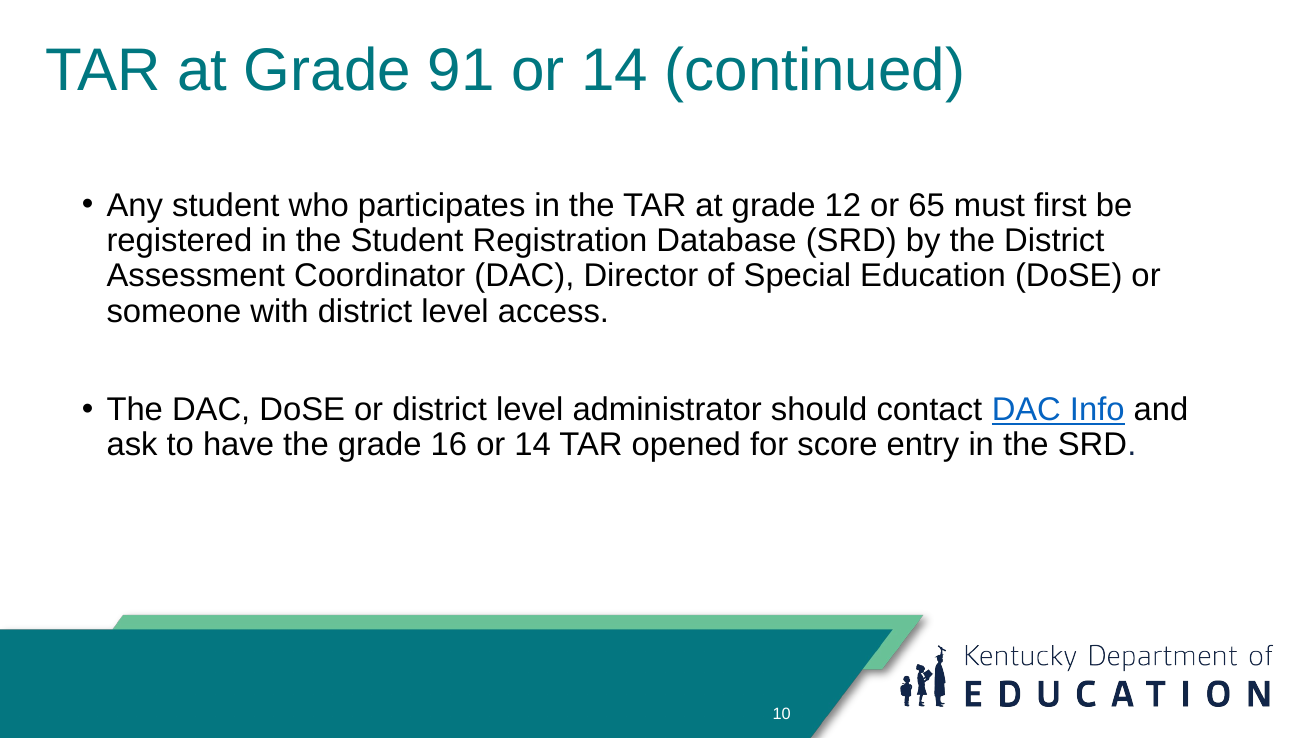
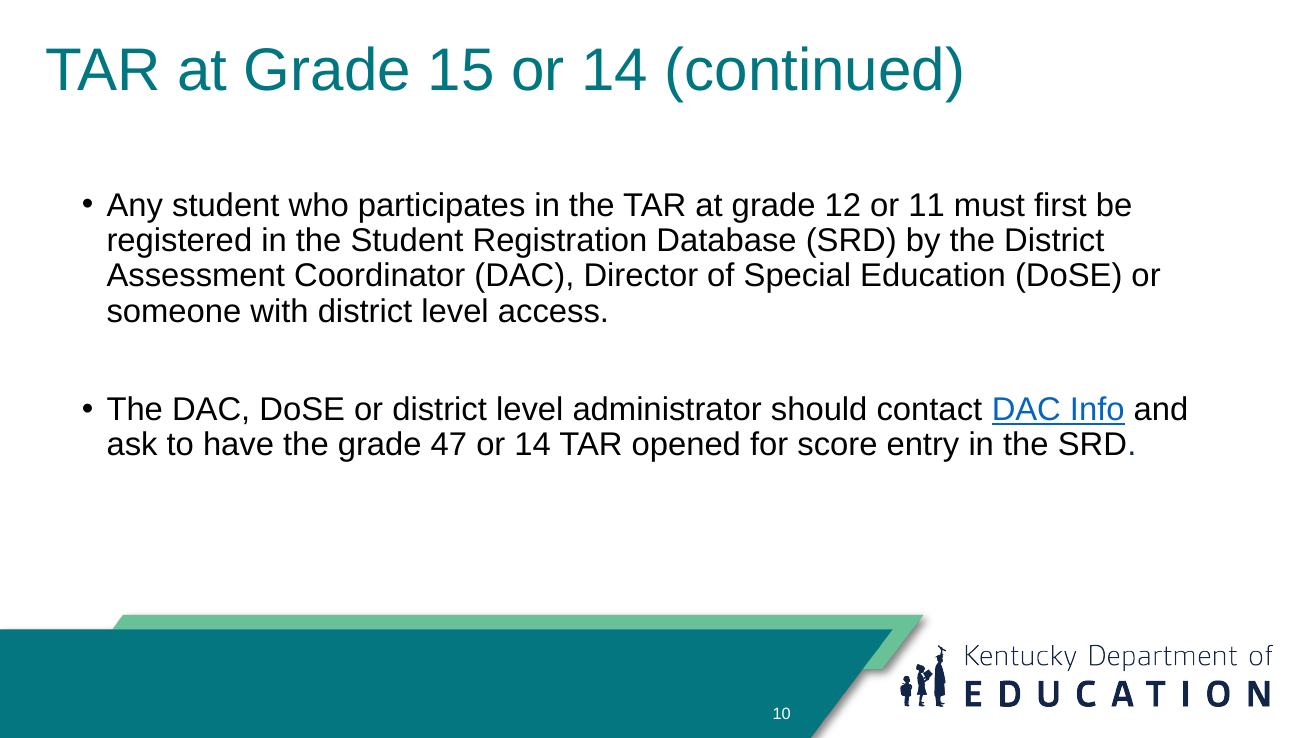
91: 91 -> 15
65: 65 -> 11
16: 16 -> 47
